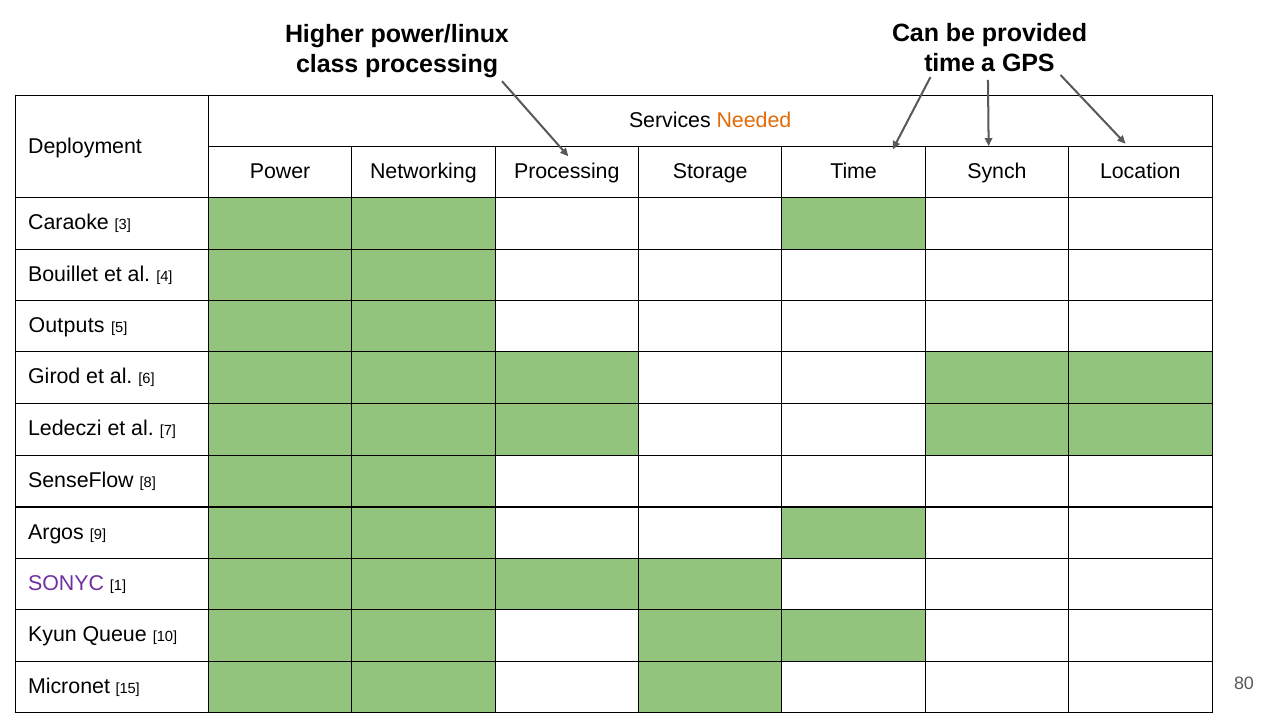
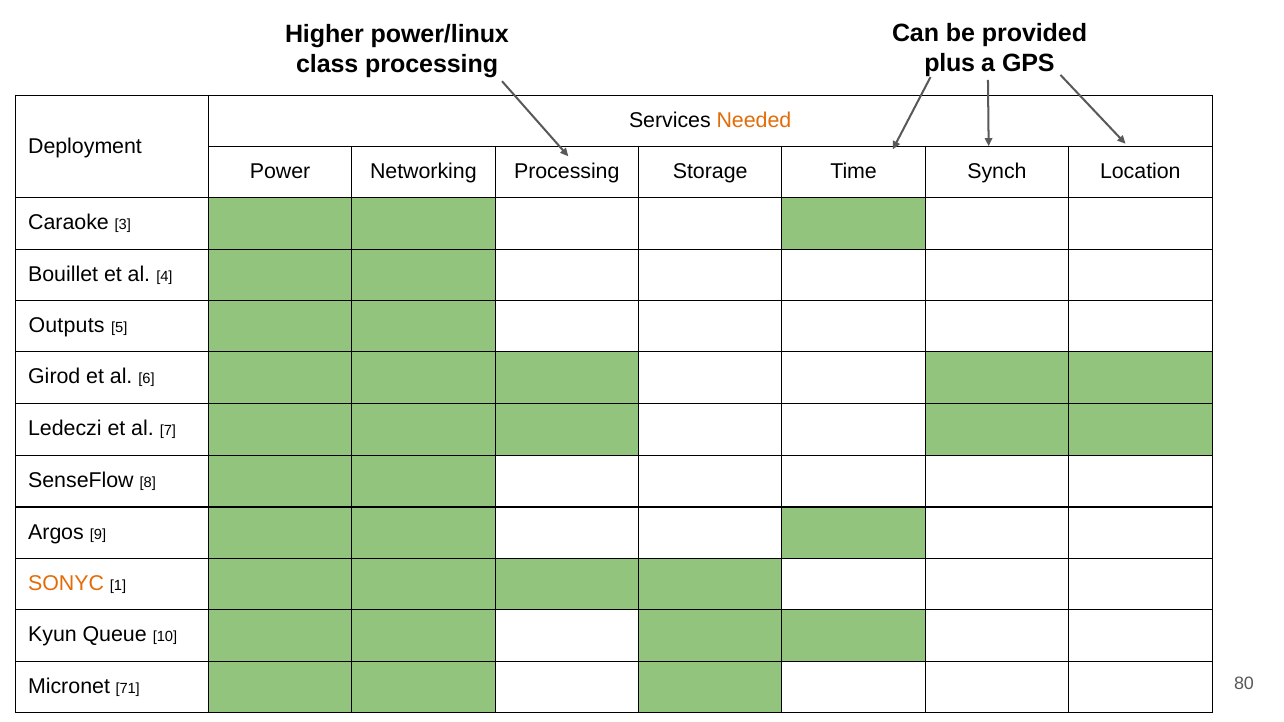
time at (950, 63): time -> plus
SONYC colour: purple -> orange
15: 15 -> 71
